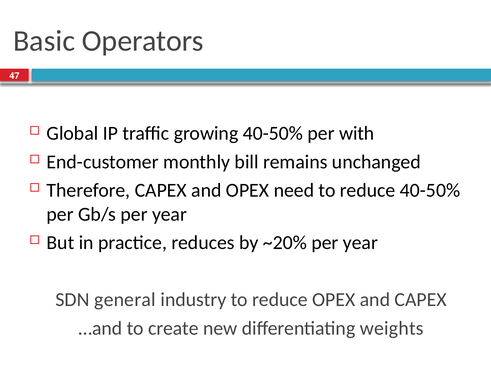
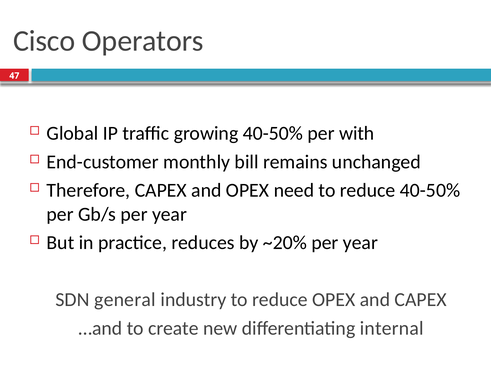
Basic: Basic -> Cisco
weights: weights -> internal
